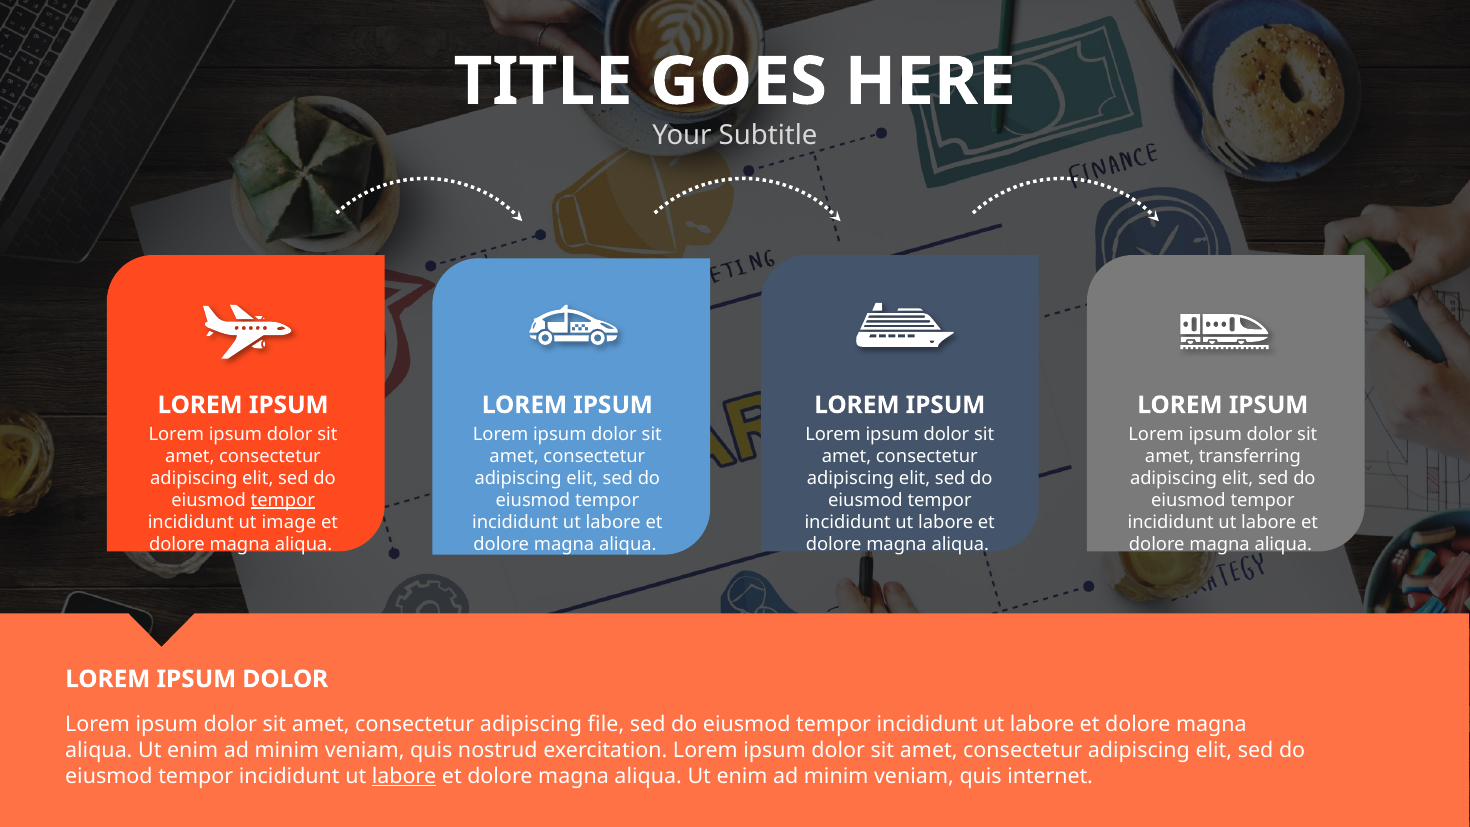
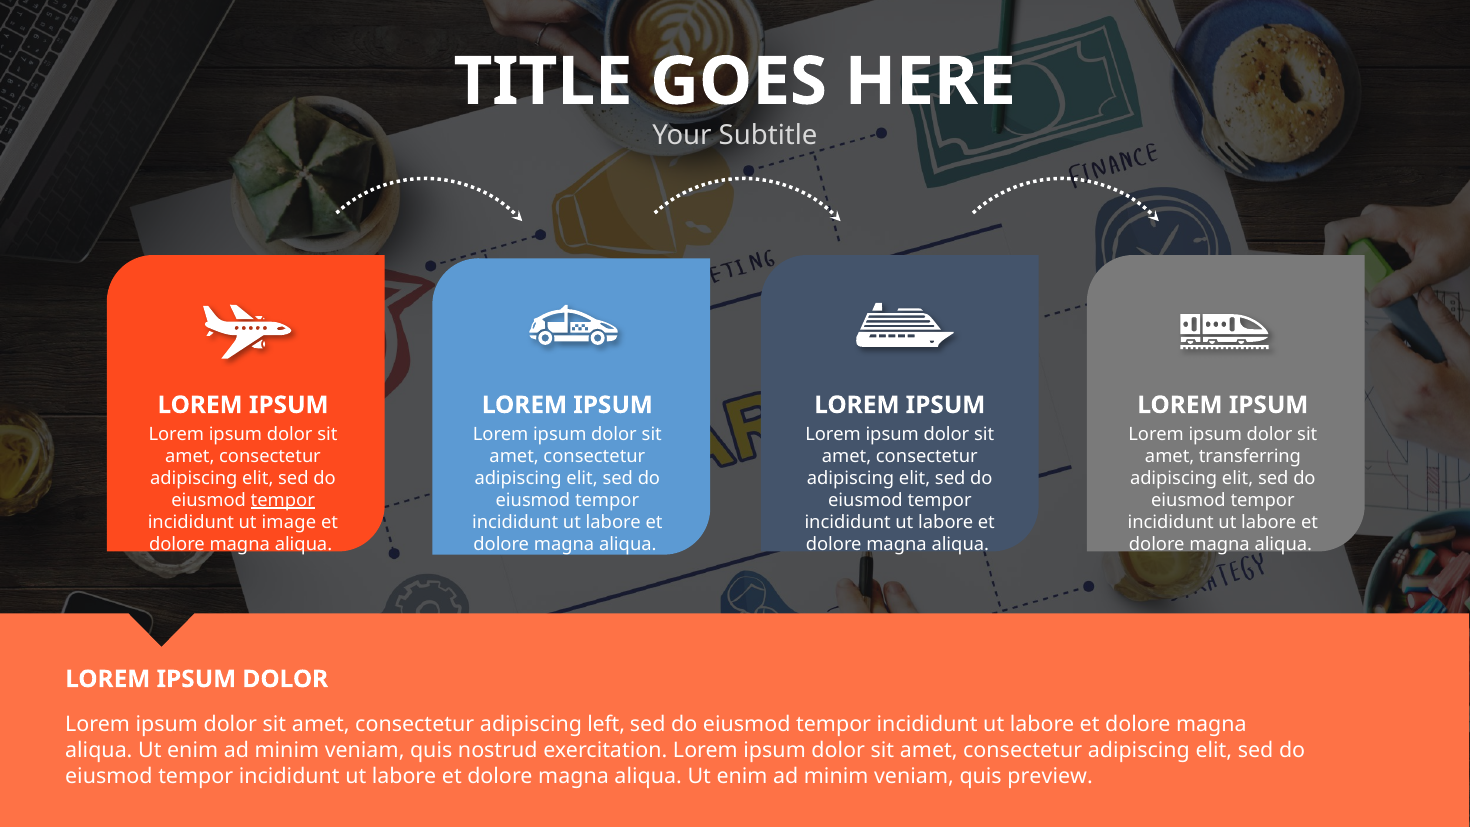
file: file -> left
labore at (404, 776) underline: present -> none
internet: internet -> preview
